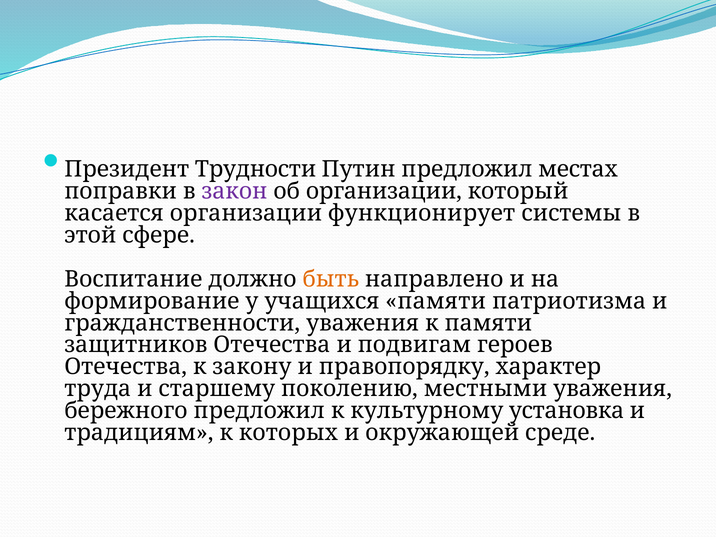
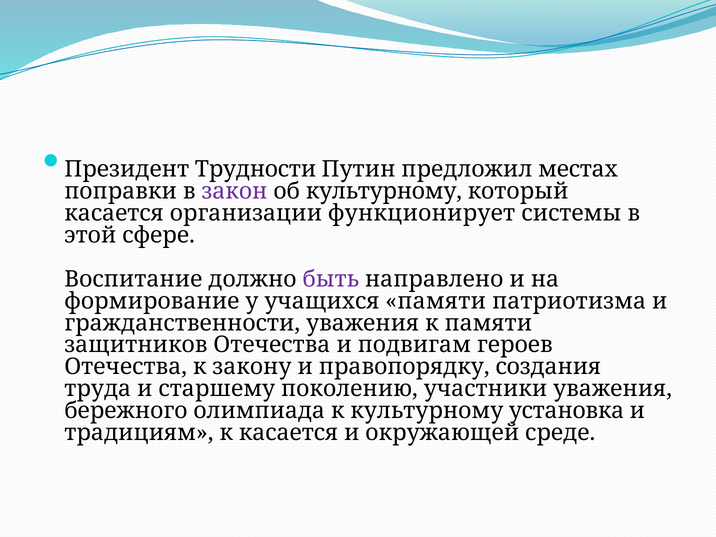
об организации: организации -> культурному
быть colour: orange -> purple
характер: характер -> создания
местными: местными -> участники
бережного предложил: предложил -> олимпиада
к которых: которых -> касается
